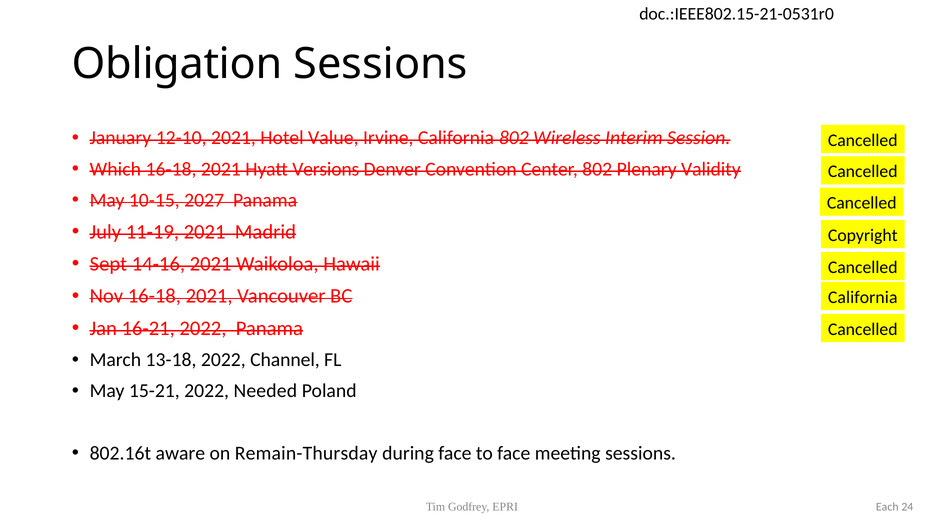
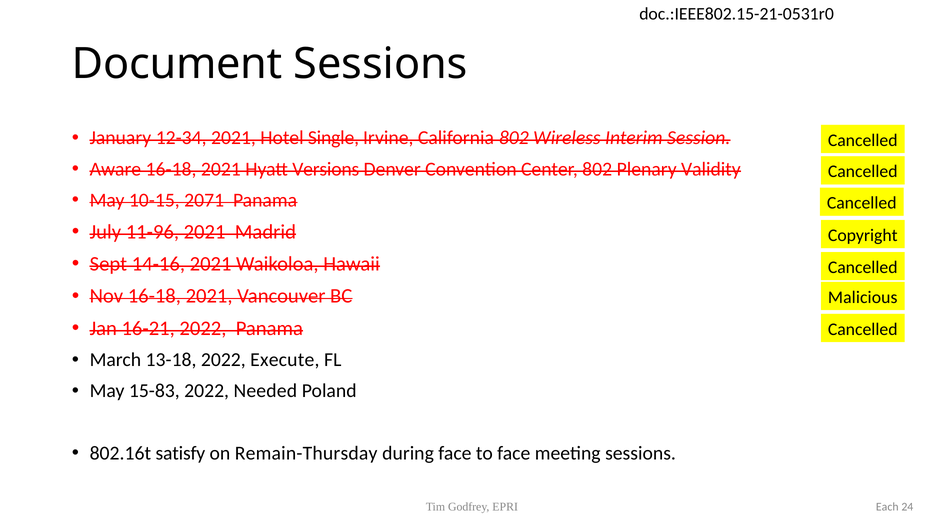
Obligation: Obligation -> Document
12-10: 12-10 -> 12-34
Value: Value -> Single
Which: Which -> Aware
2027: 2027 -> 2071
11-19: 11-19 -> 11-96
California at (863, 297): California -> Malicious
Channel: Channel -> Execute
15-21: 15-21 -> 15-83
aware: aware -> satisfy
